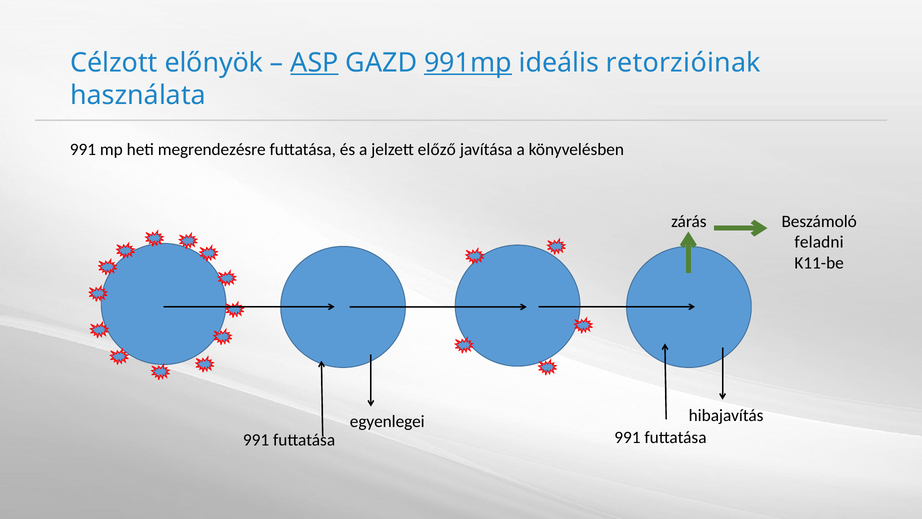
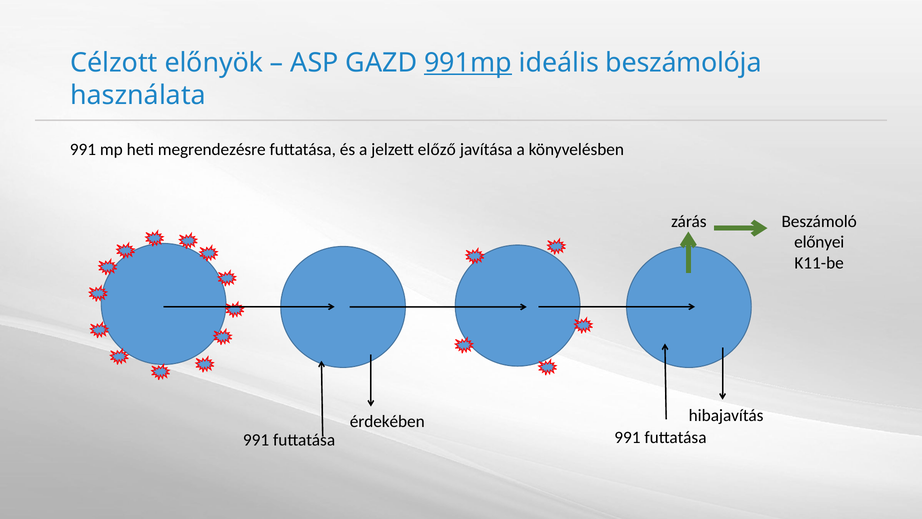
ASP underline: present -> none
retorzióinak: retorzióinak -> beszámolója
feladni: feladni -> előnyei
egyenlegei: egyenlegei -> érdekében
